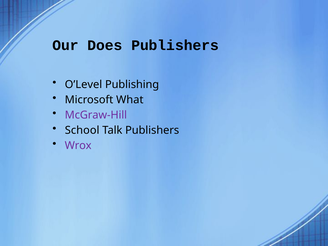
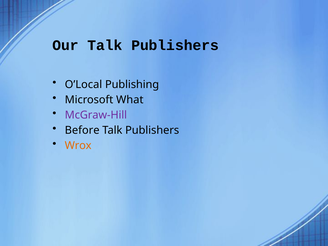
Our Does: Does -> Talk
O’Level: O’Level -> O’Local
School: School -> Before
Wrox colour: purple -> orange
